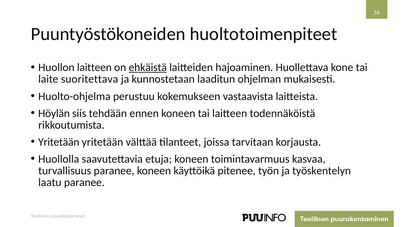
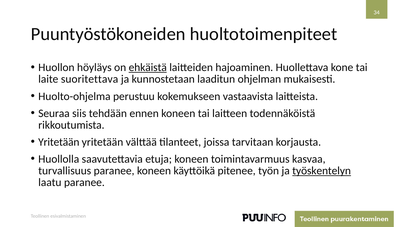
Huollon laitteen: laitteen -> höyläys
Höylän: Höylän -> Seuraa
työskentelyn underline: none -> present
